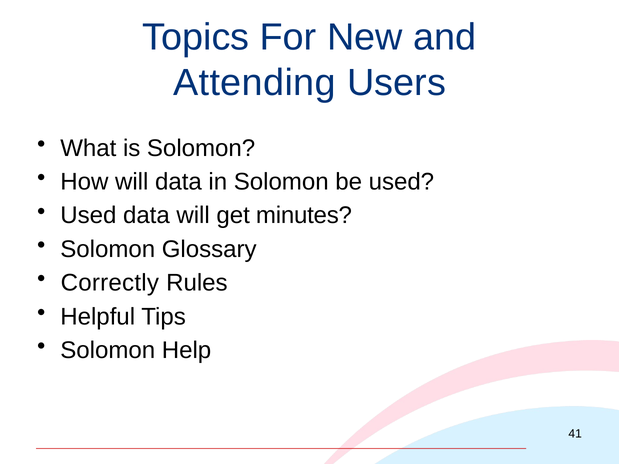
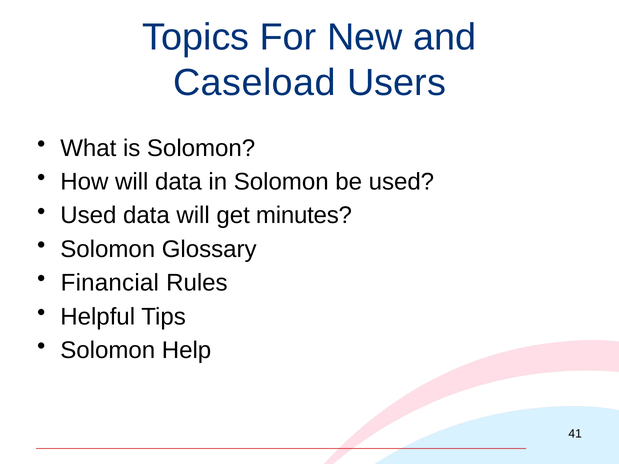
Attending: Attending -> Caseload
Correctly: Correctly -> Financial
